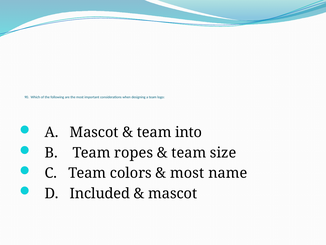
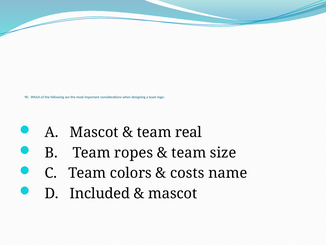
into: into -> real
most at (187, 173): most -> costs
